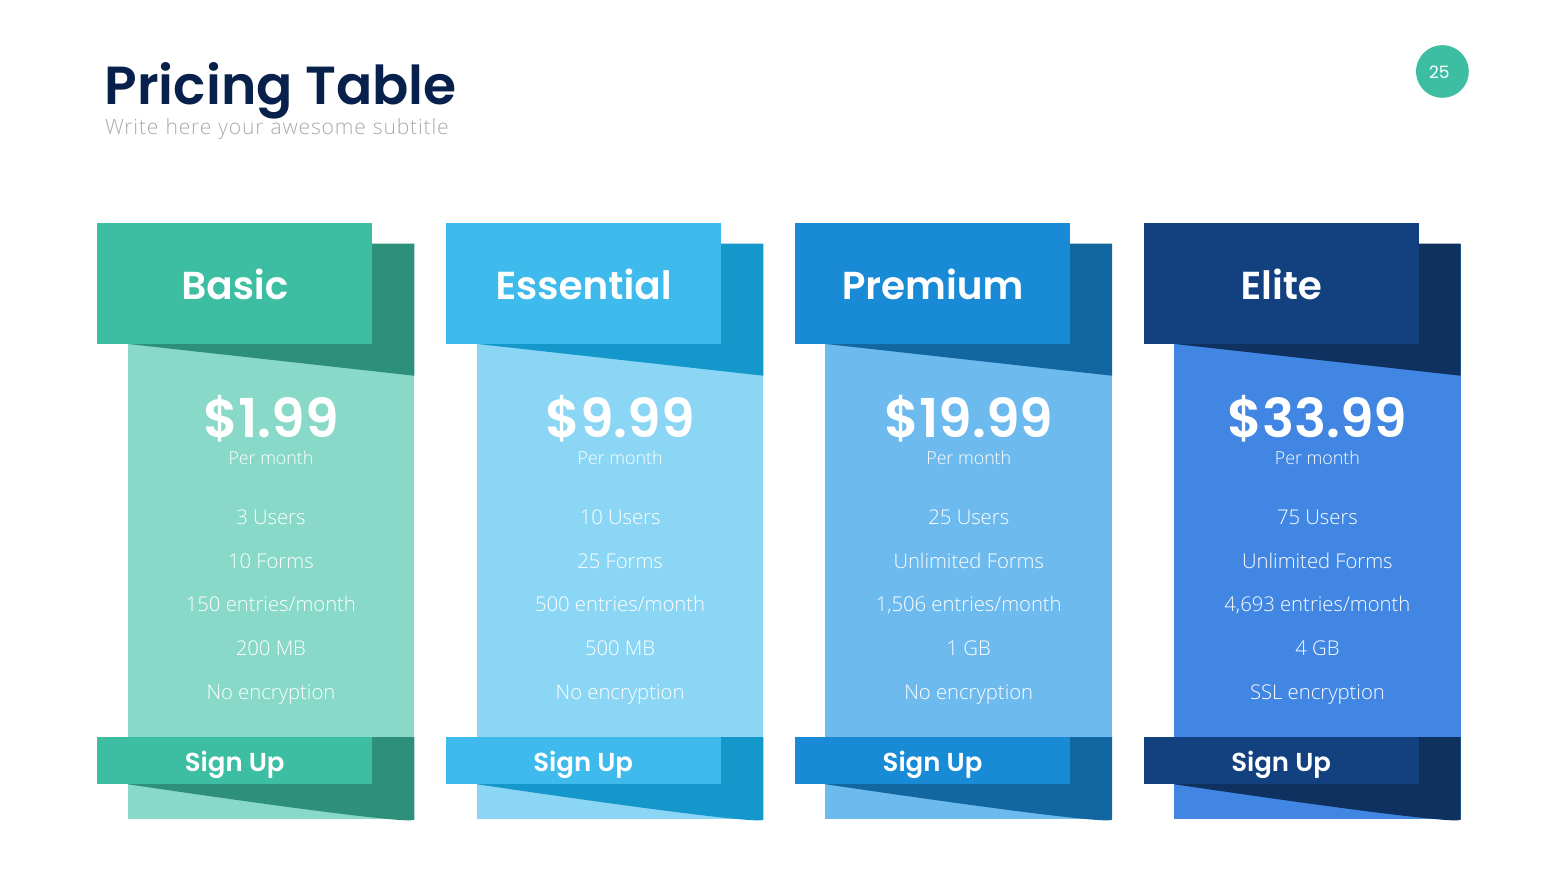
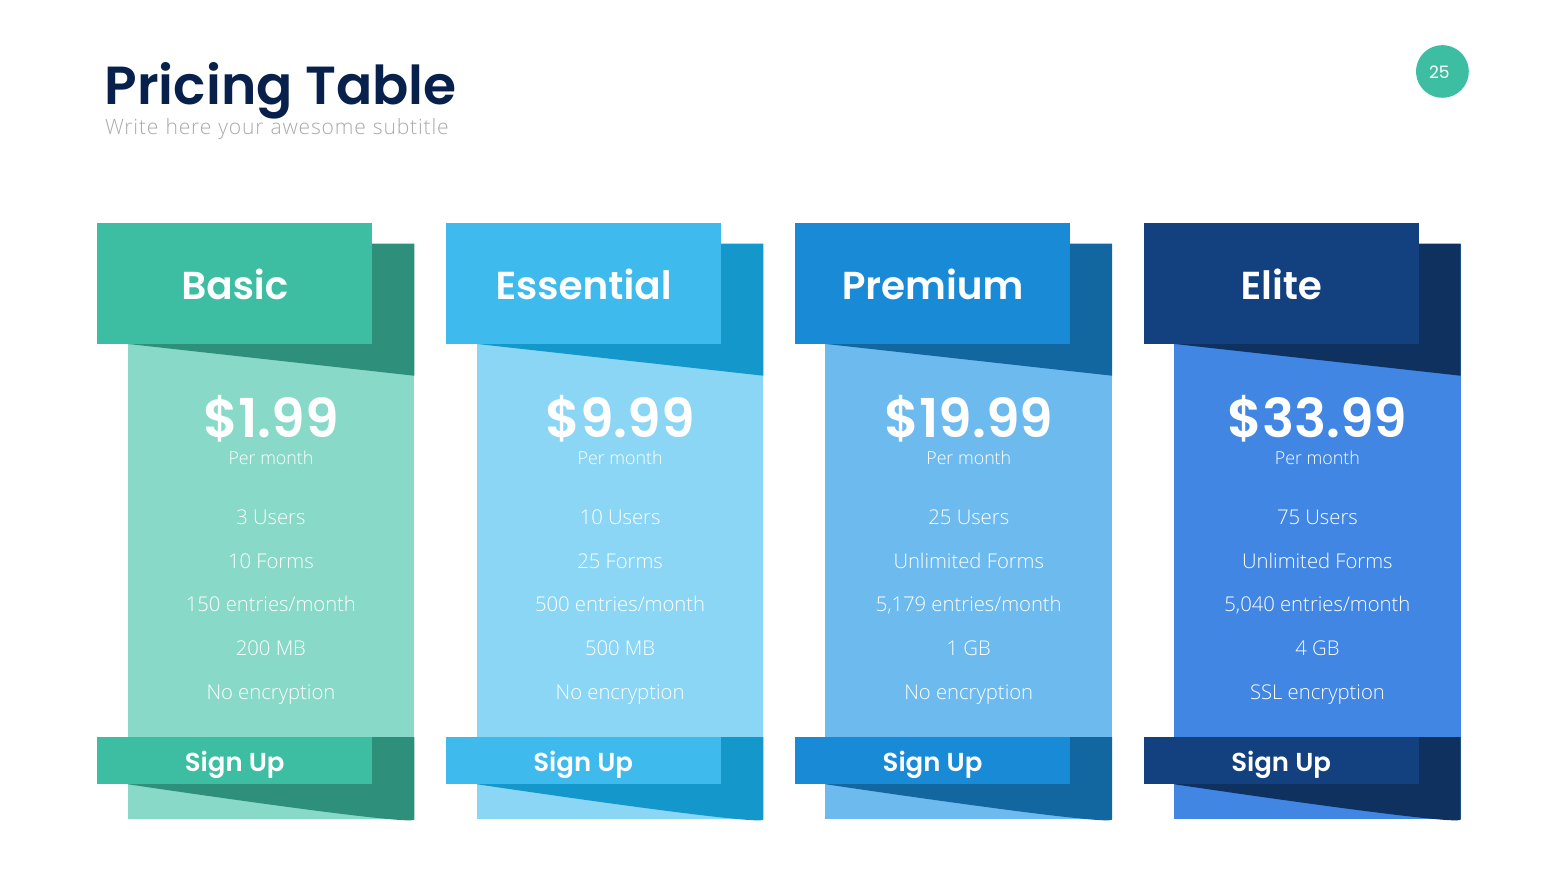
1,506: 1,506 -> 5,179
4,693: 4,693 -> 5,040
